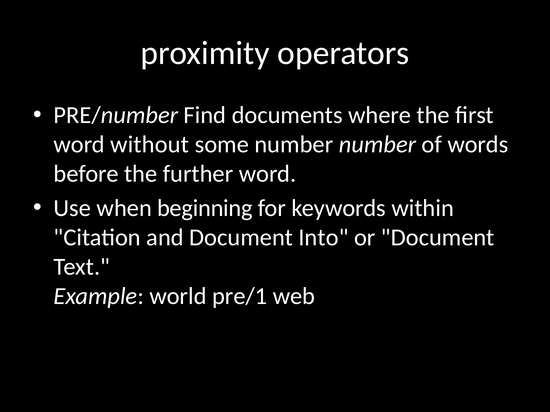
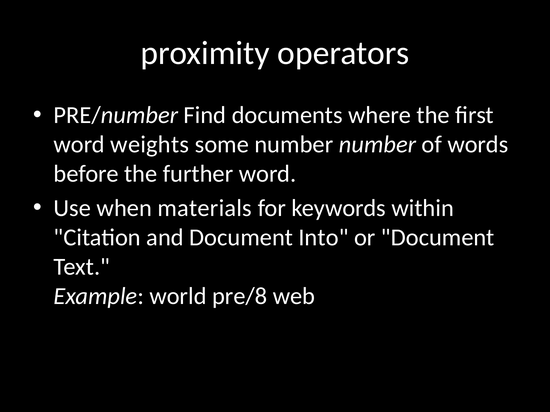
without: without -> weights
beginning: beginning -> materials
pre/1: pre/1 -> pre/8
